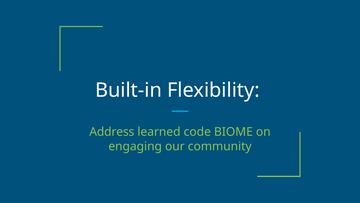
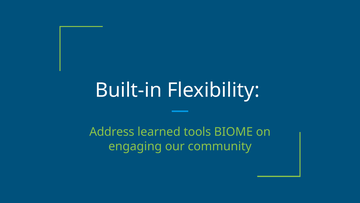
code: code -> tools
